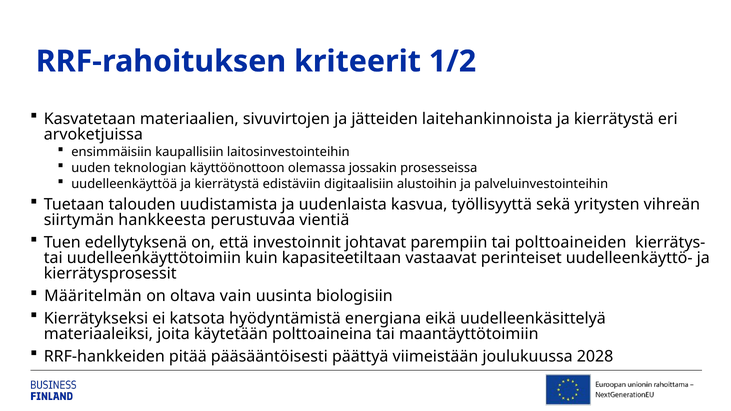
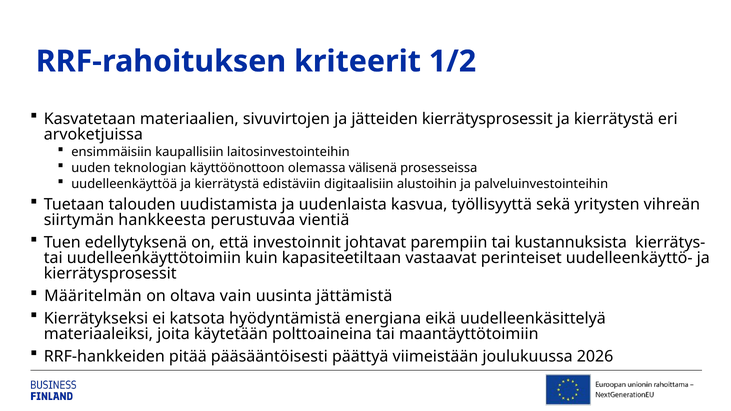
jätteiden laitehankinnoista: laitehankinnoista -> kierrätysprosessit
jossakin: jossakin -> välisenä
polttoaineiden: polttoaineiden -> kustannuksista
biologisiin: biologisiin -> jättämistä
2028: 2028 -> 2026
